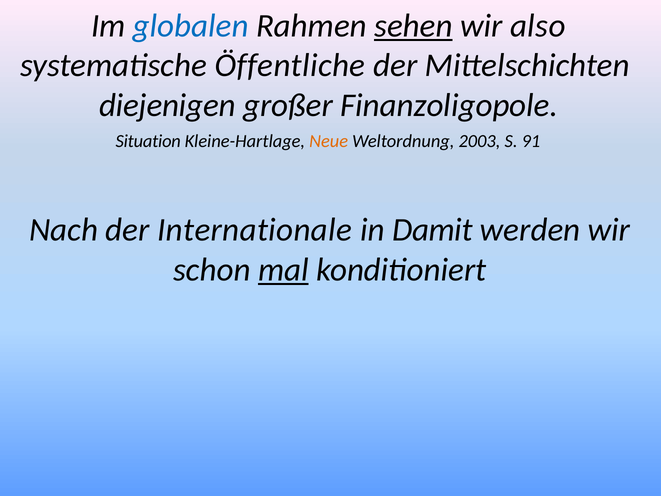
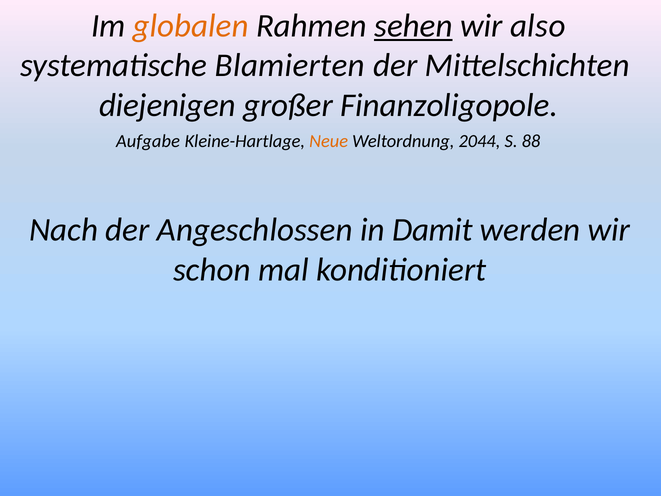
globalen colour: blue -> orange
Öffentliche: Öffentliche -> Blamierten
Situation: Situation -> Aufgabe
2003: 2003 -> 2044
91: 91 -> 88
Internationale: Internationale -> Angeschlossen
mal underline: present -> none
